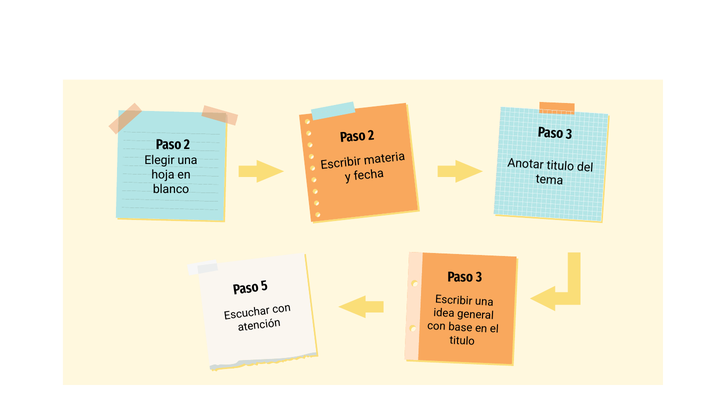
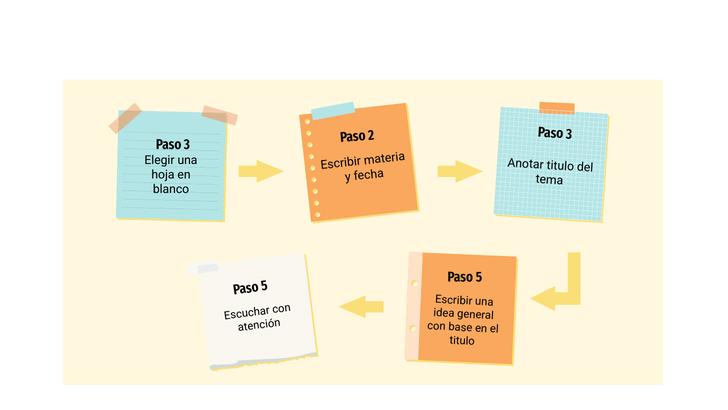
2 at (187, 144): 2 -> 3
3 at (479, 277): 3 -> 5
